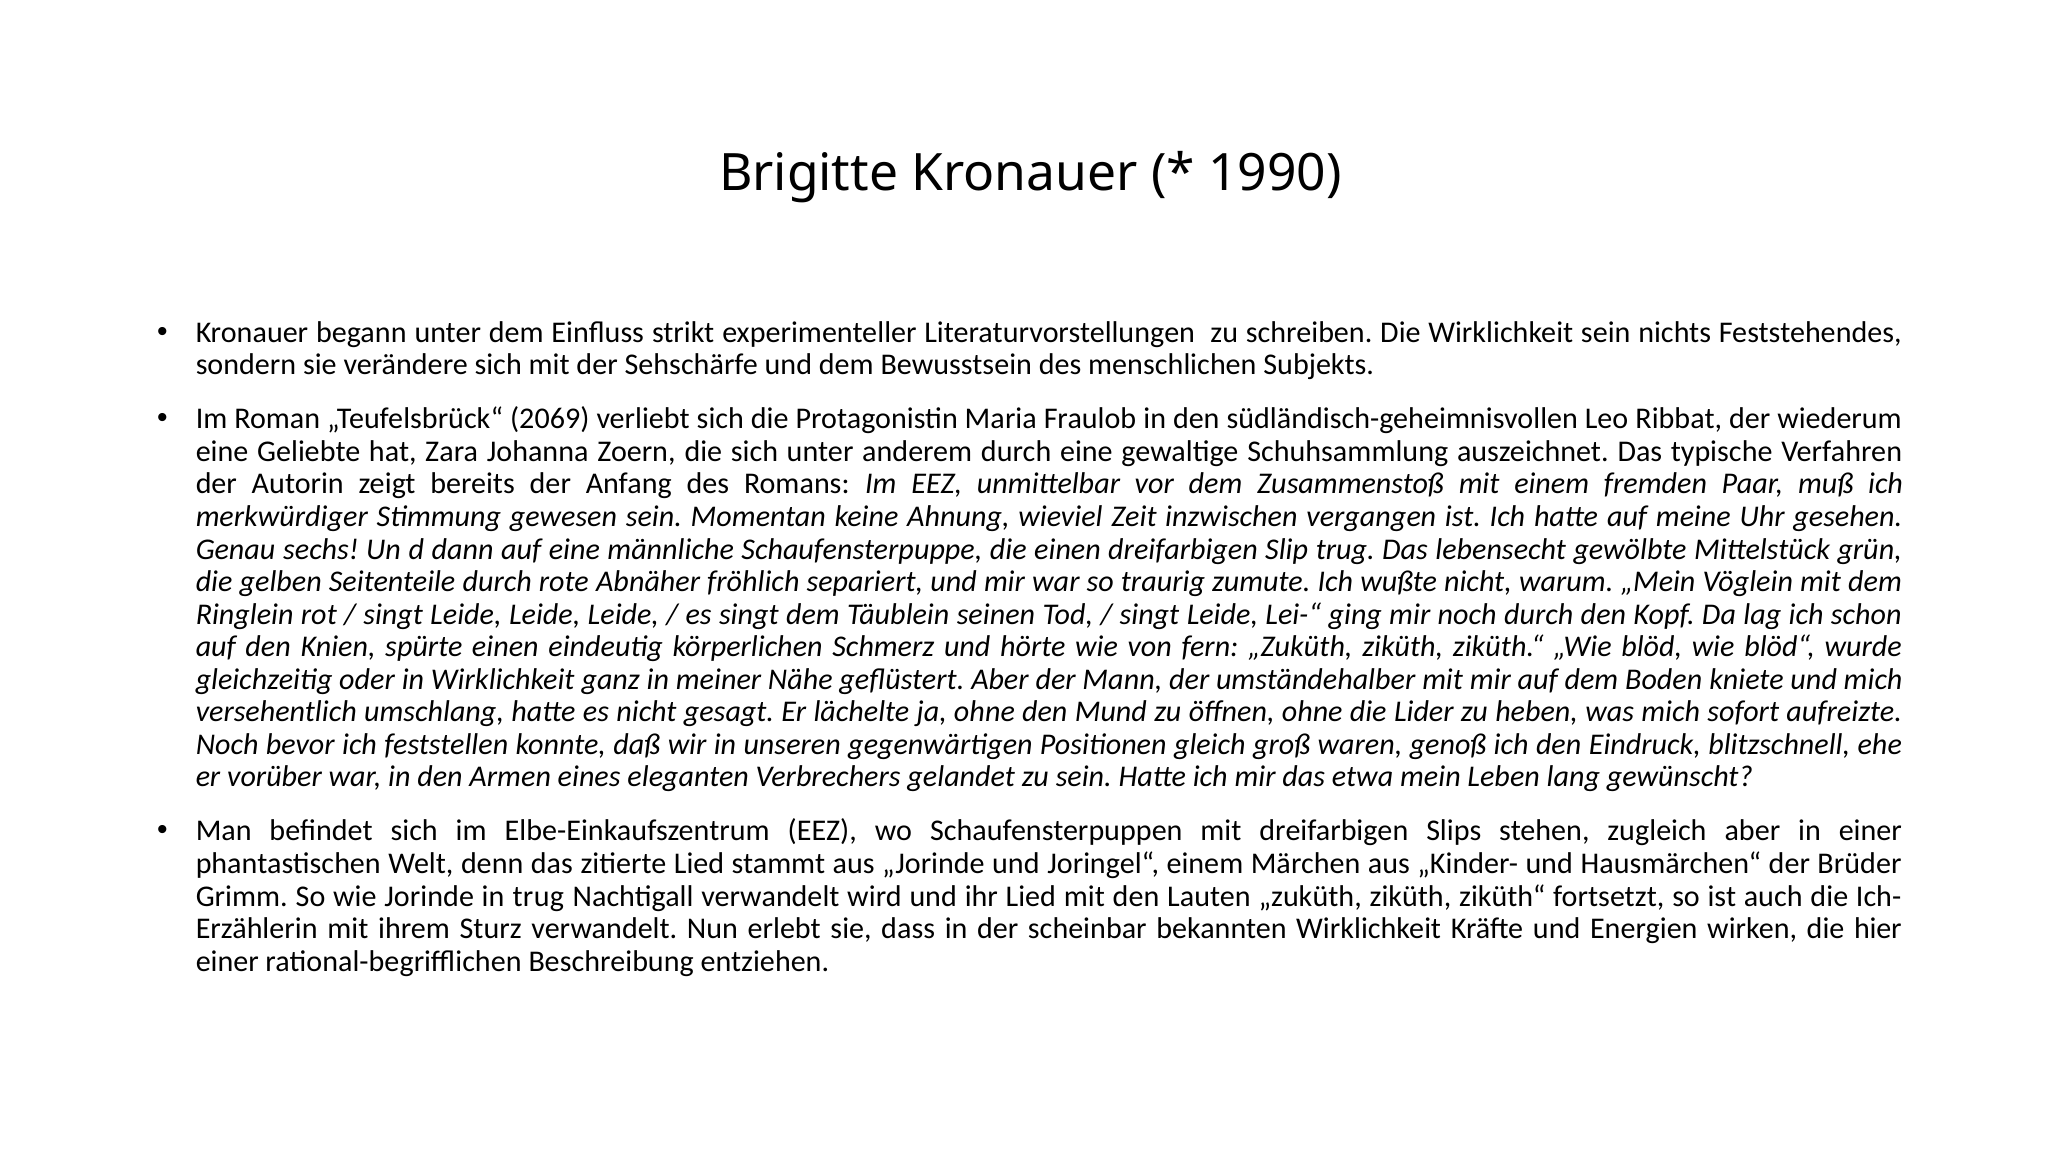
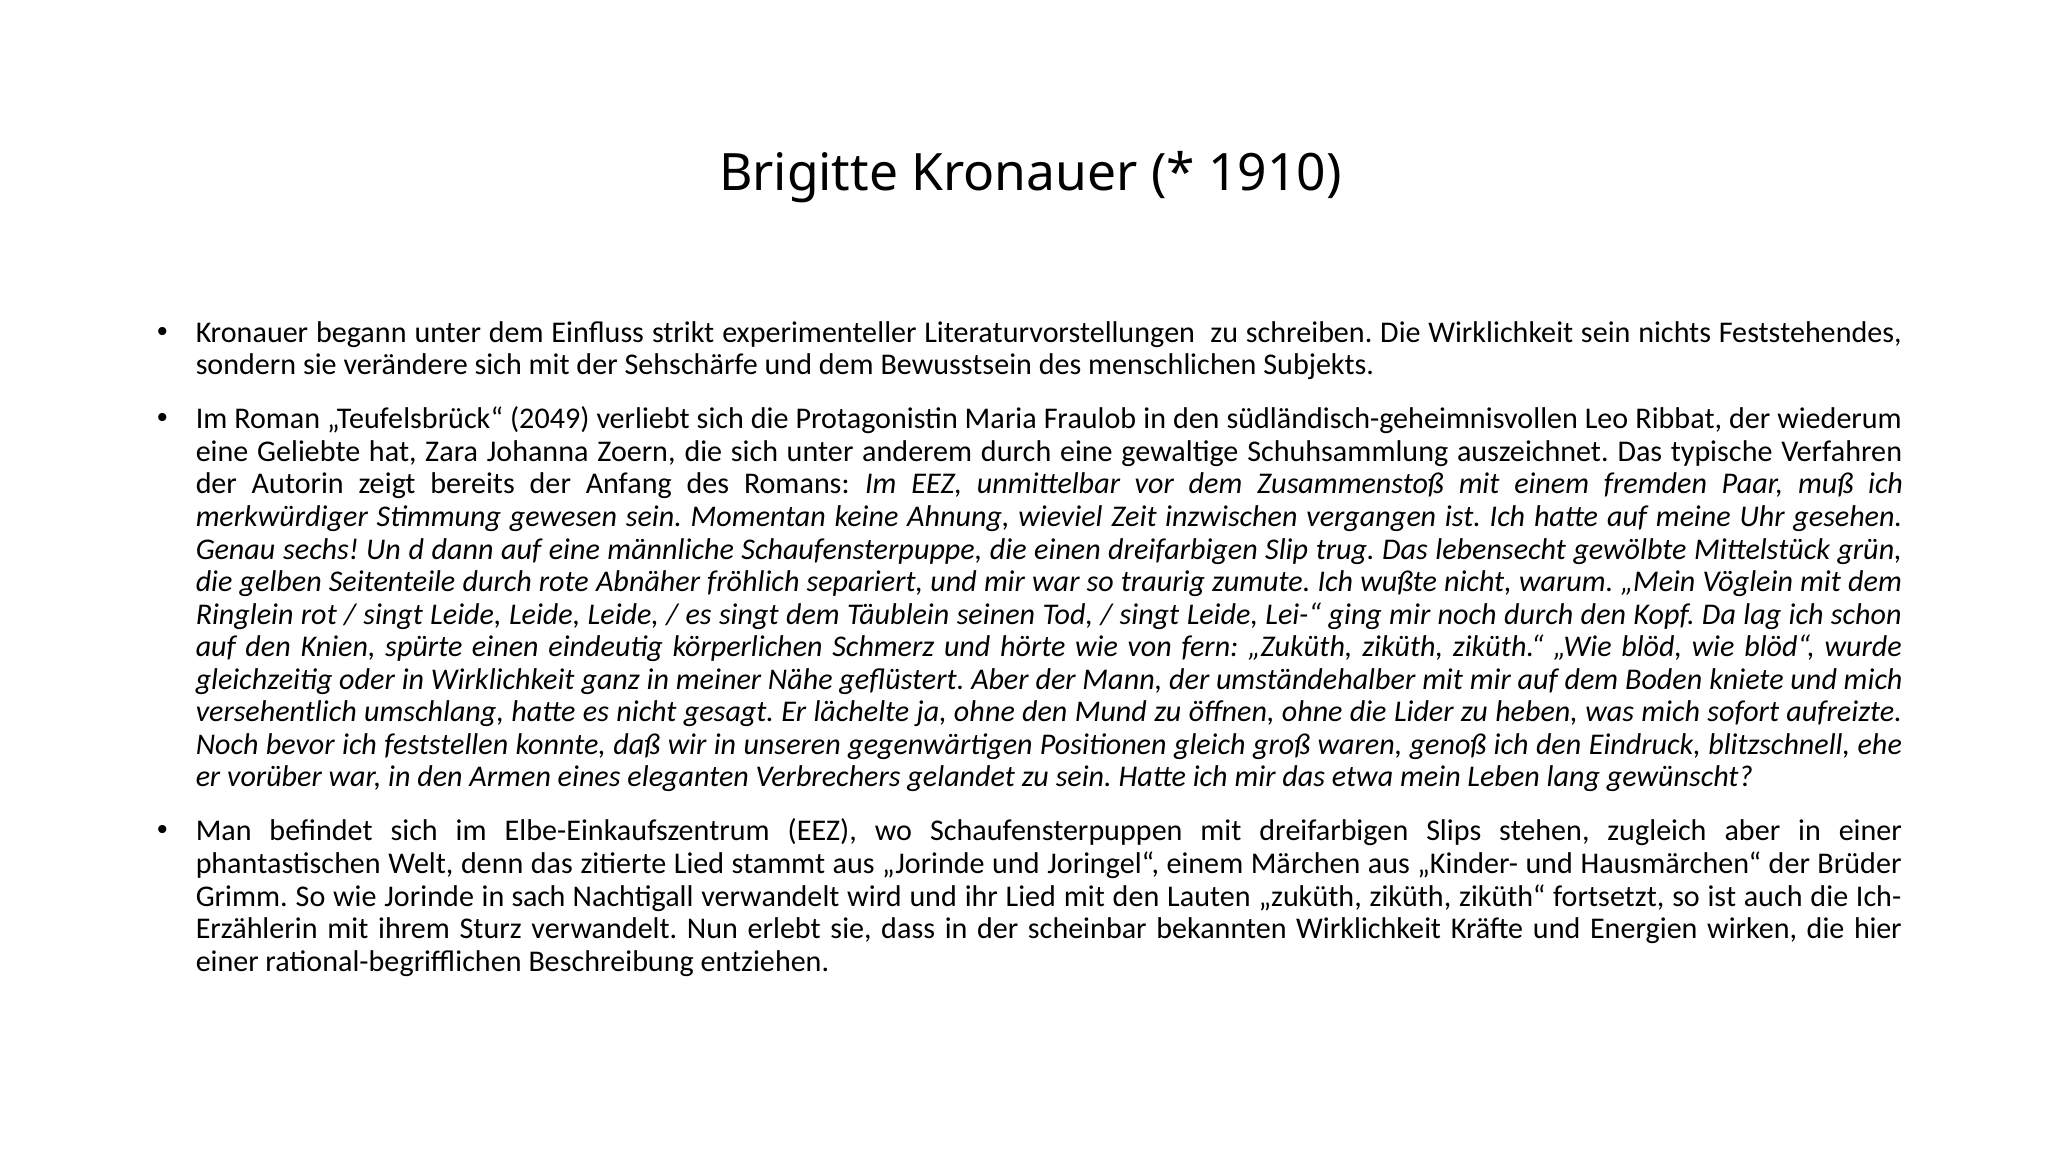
1990: 1990 -> 1910
2069: 2069 -> 2049
in trug: trug -> sach
